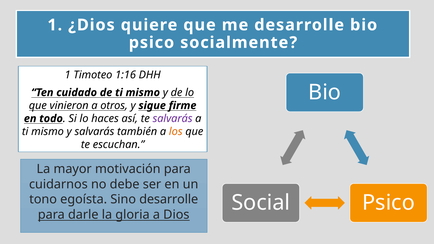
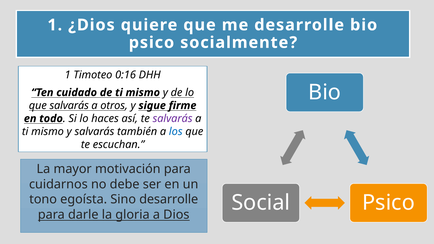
1:16: 1:16 -> 0:16
que vinieron: vinieron -> salvarás
los colour: orange -> blue
